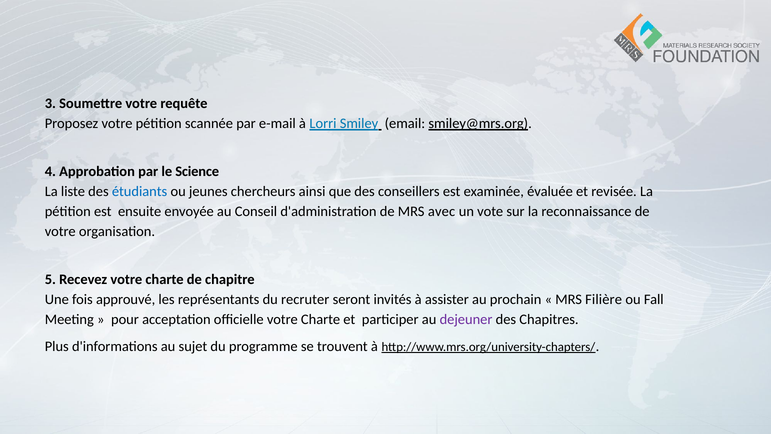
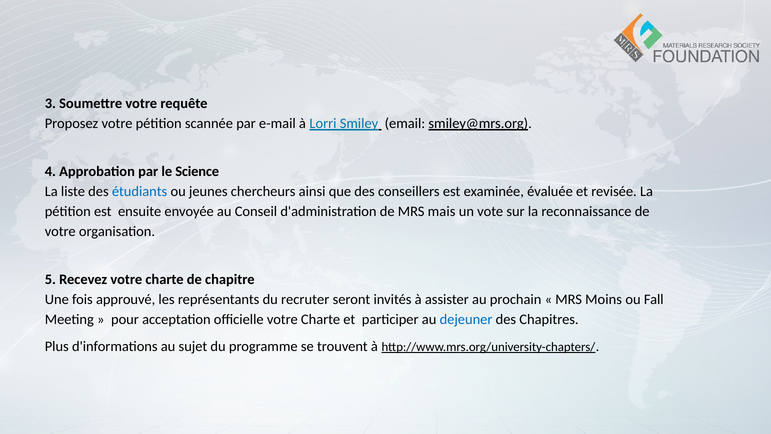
avec: avec -> mais
Filière: Filière -> Moins
dejeuner colour: purple -> blue
